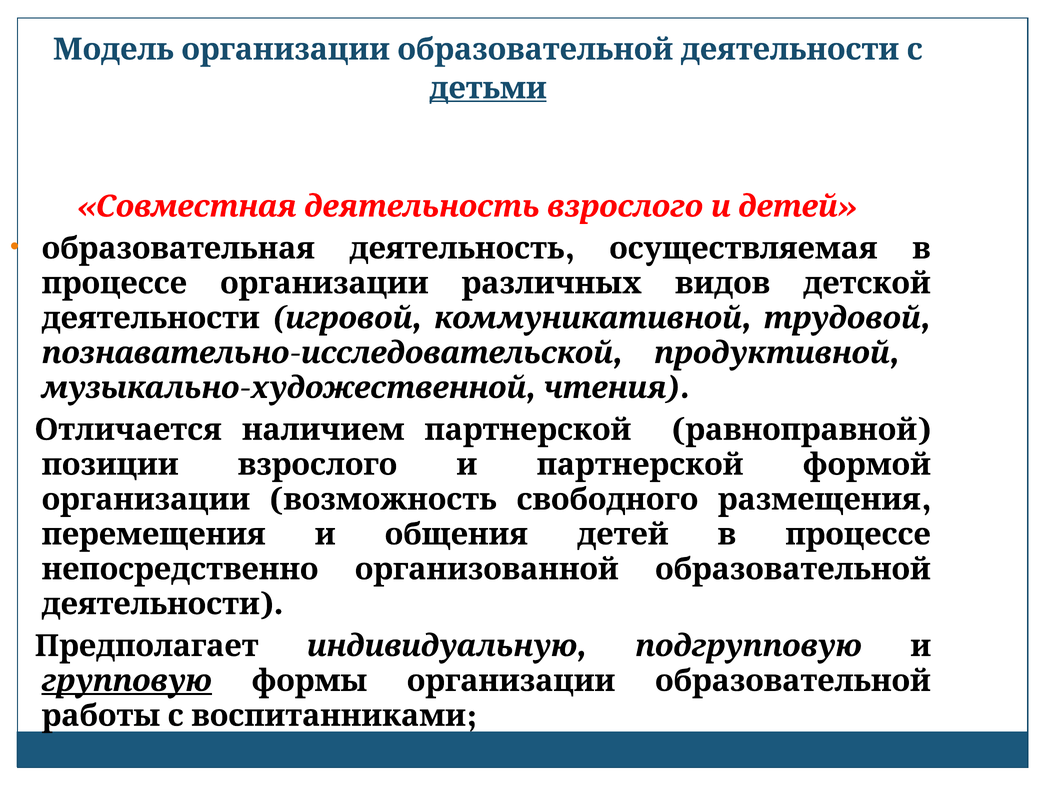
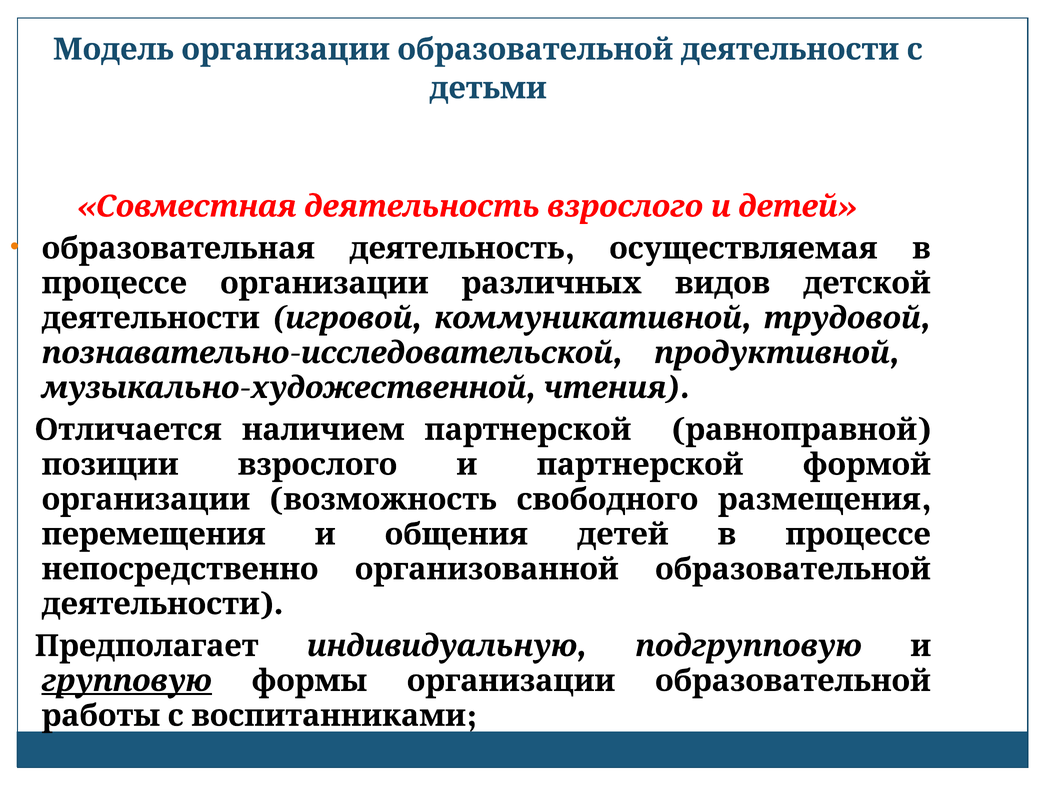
детьми underline: present -> none
